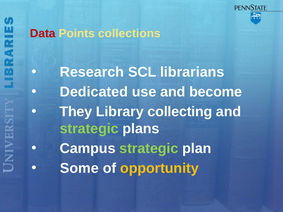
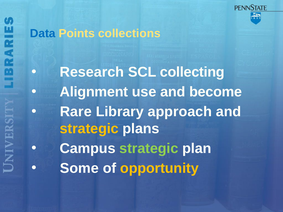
Data colour: red -> blue
librarians: librarians -> collecting
Dedicated: Dedicated -> Alignment
They: They -> Rare
collecting: collecting -> approach
strategic at (89, 129) colour: light green -> yellow
